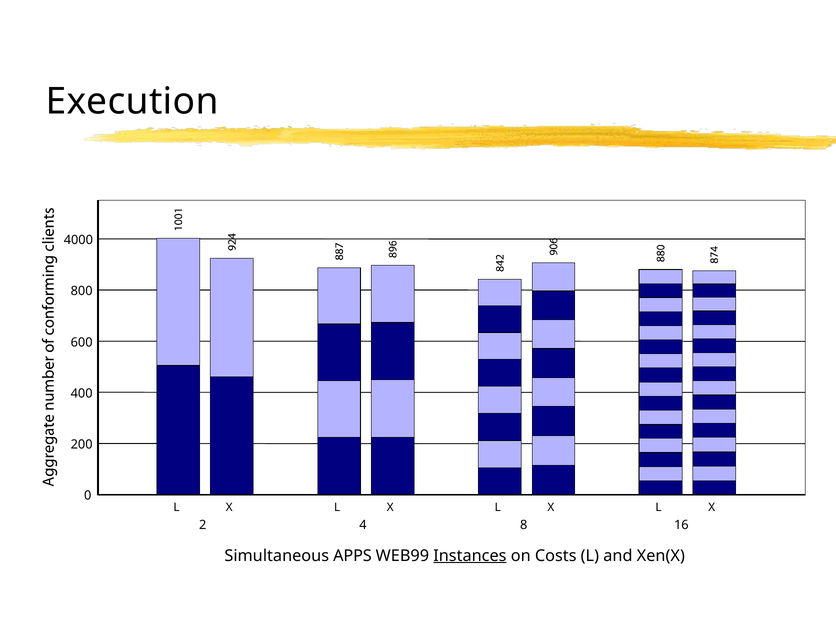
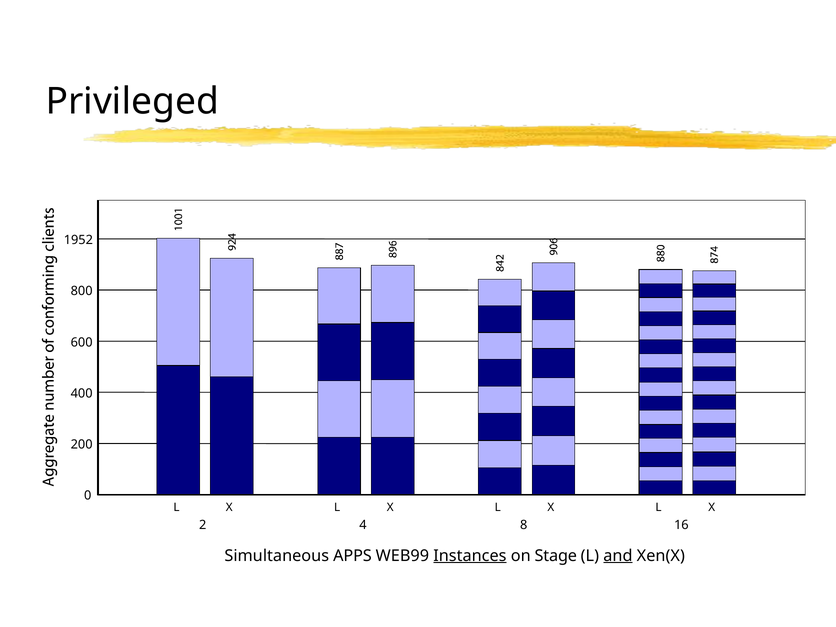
Execution: Execution -> Privileged
4000: 4000 -> 1952
Costs: Costs -> Stage
and underline: none -> present
